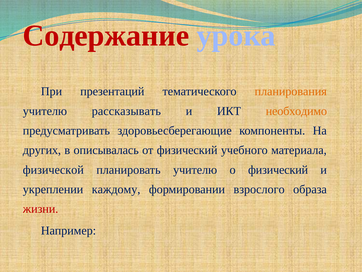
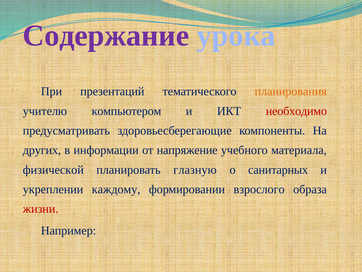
Содержание colour: red -> purple
рассказывать: рассказывать -> компьютером
необходимо colour: orange -> red
описывалась: описывалась -> информации
от физический: физический -> напряжение
планировать учителю: учителю -> глазную
о физический: физический -> санитарных
